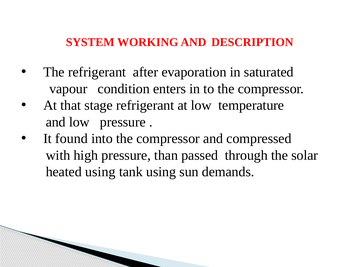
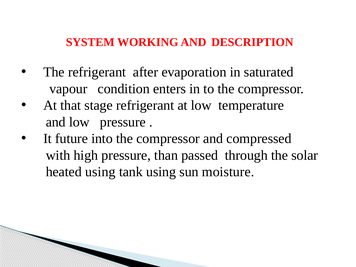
found: found -> future
demands: demands -> moisture
